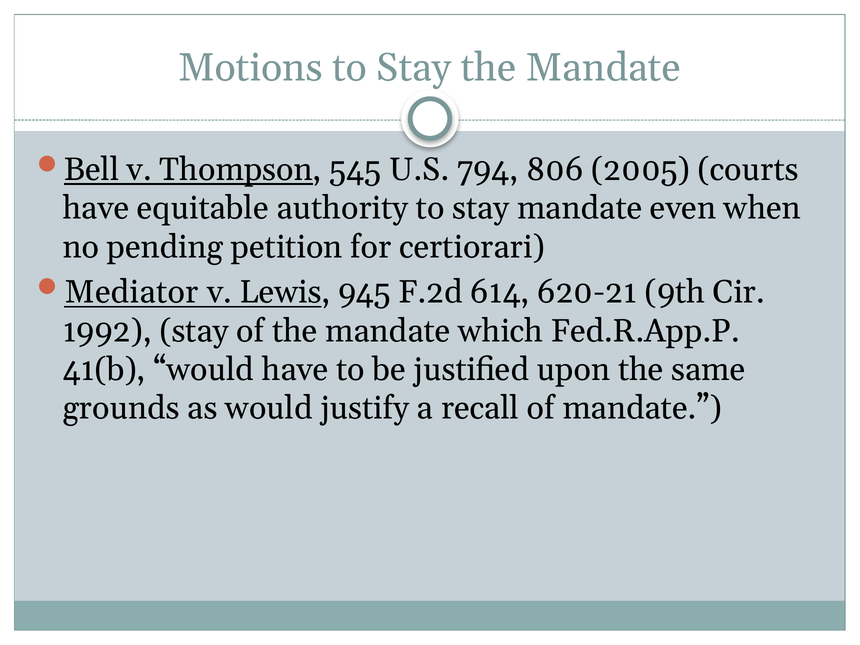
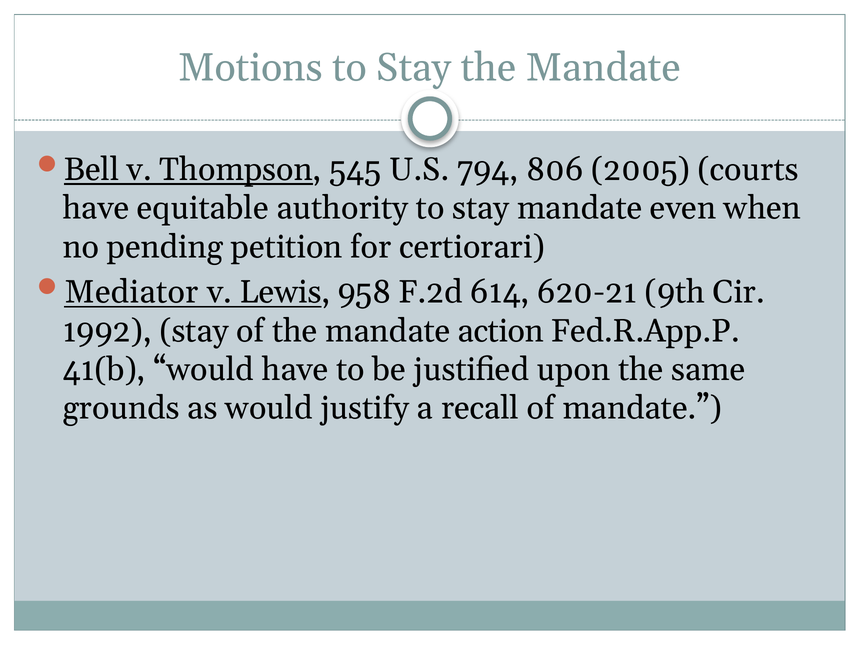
945: 945 -> 958
which: which -> action
